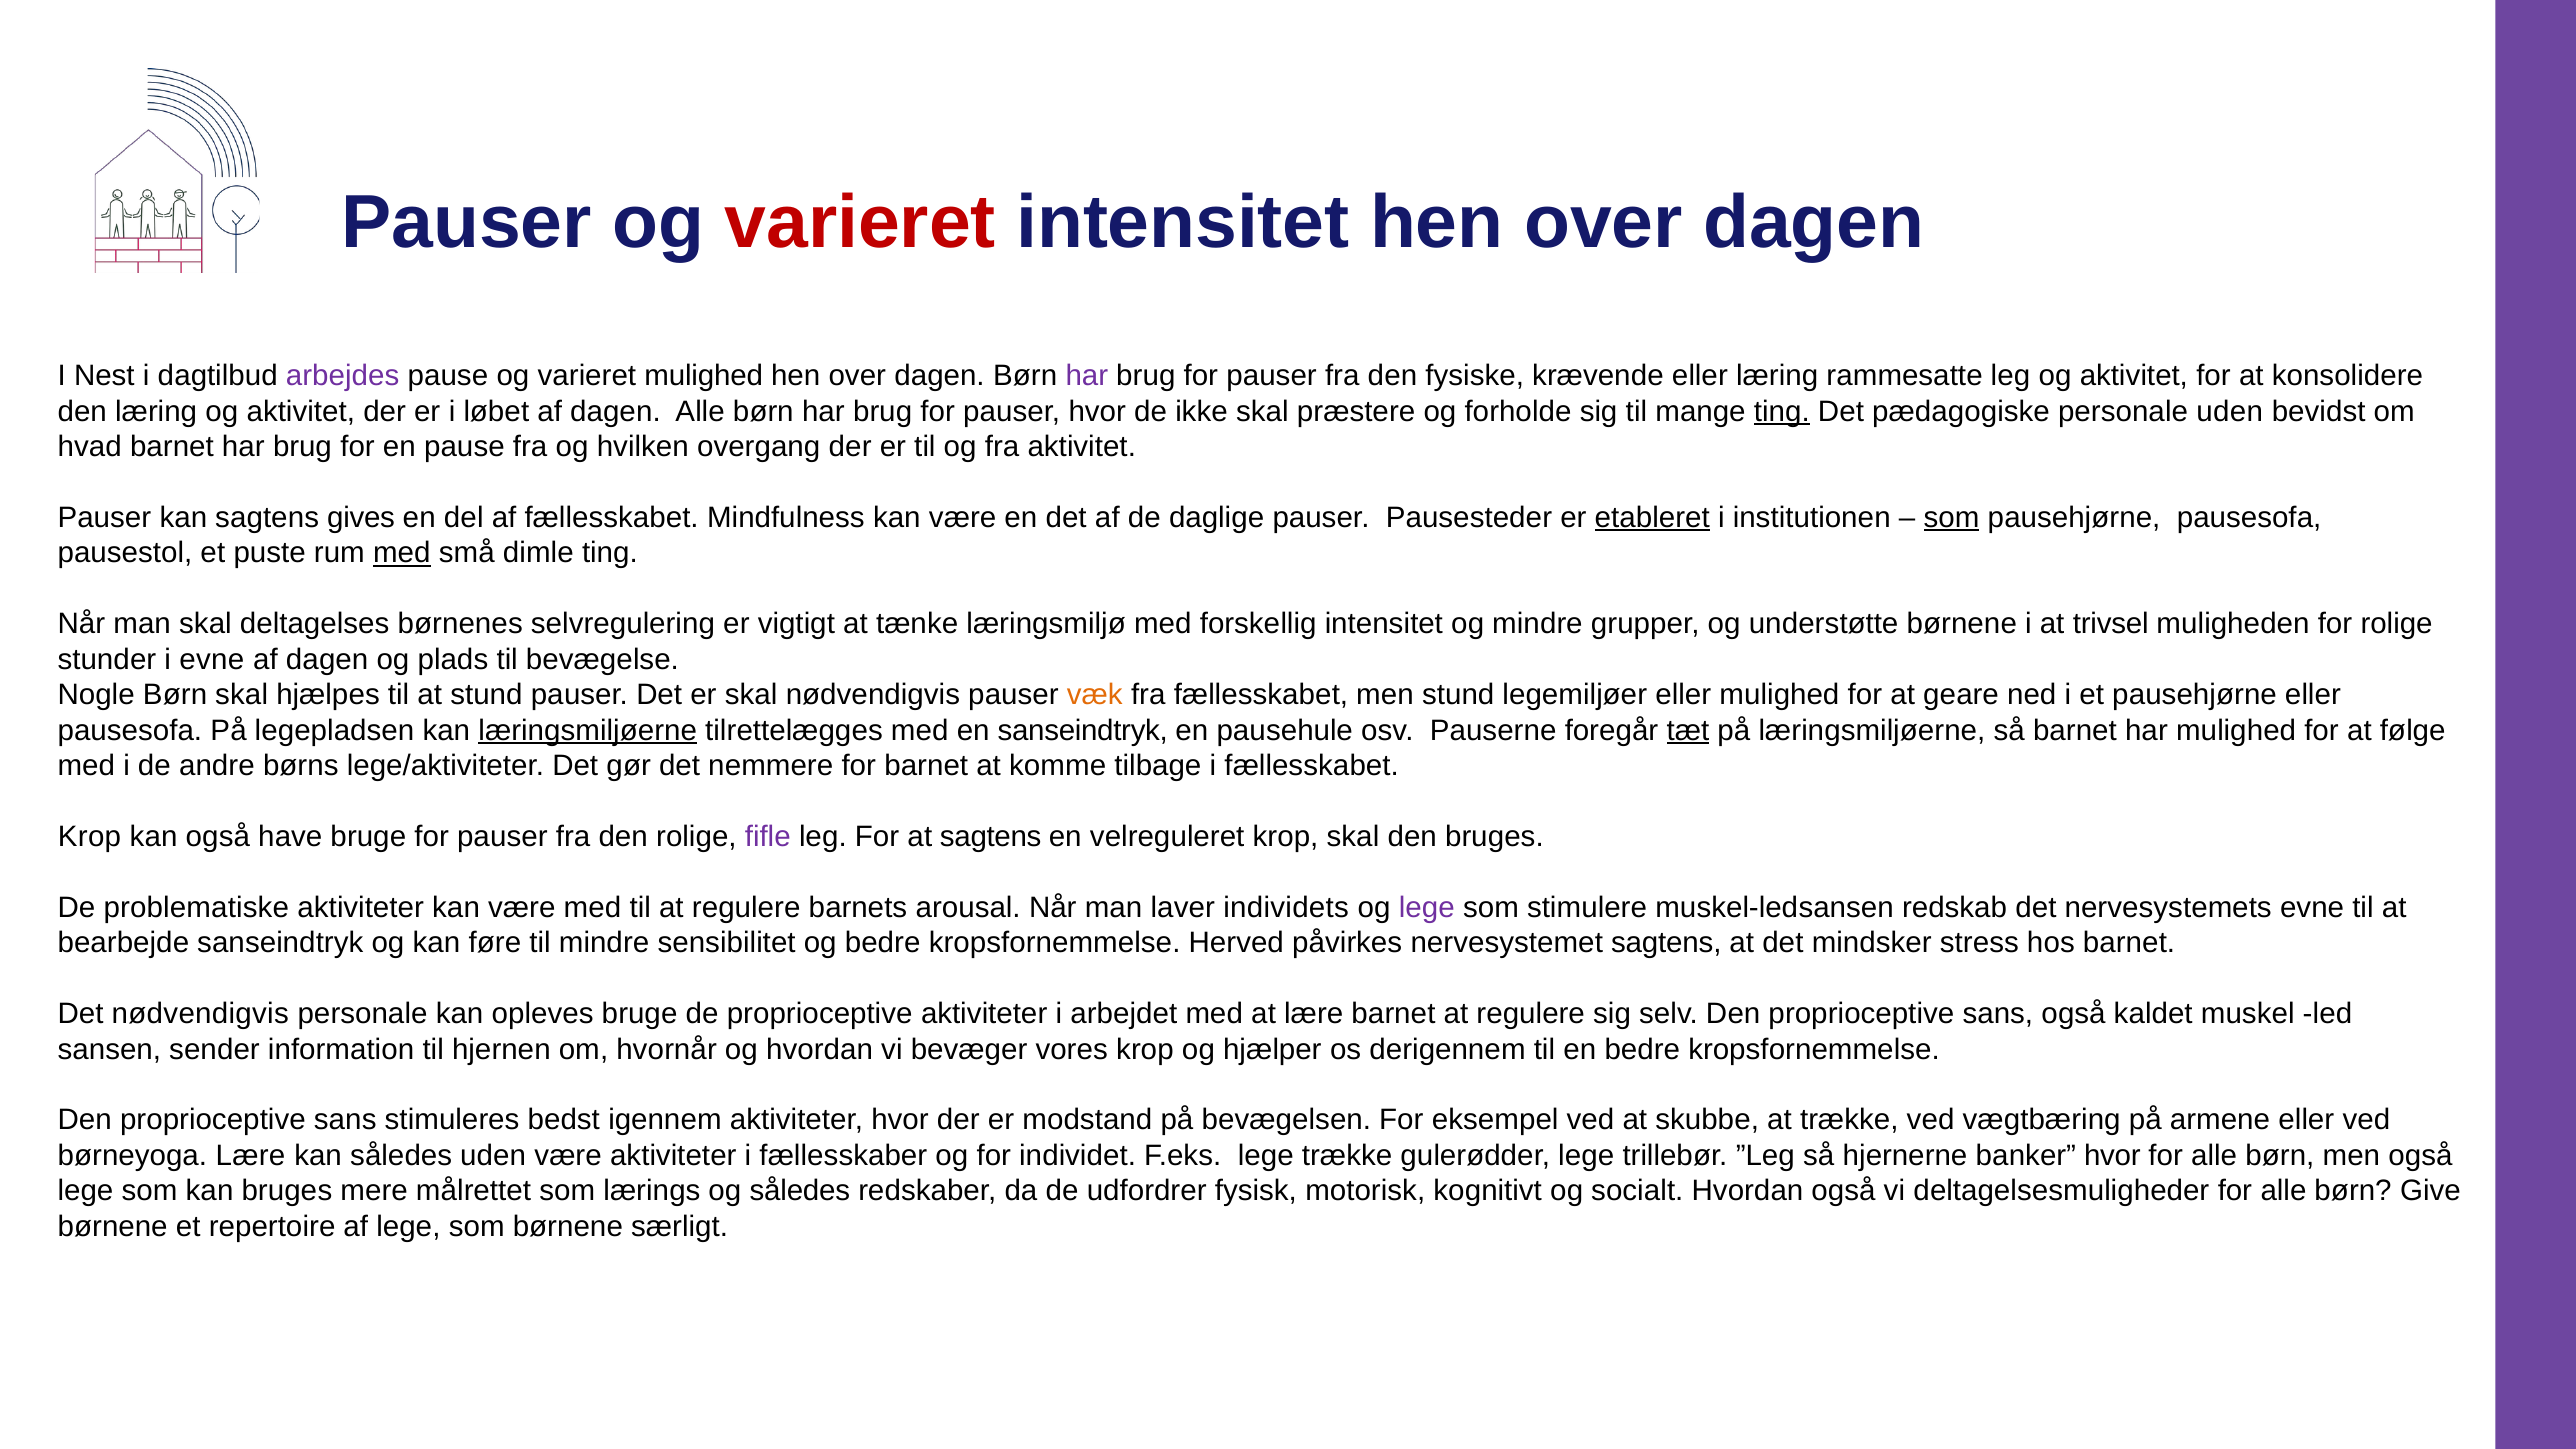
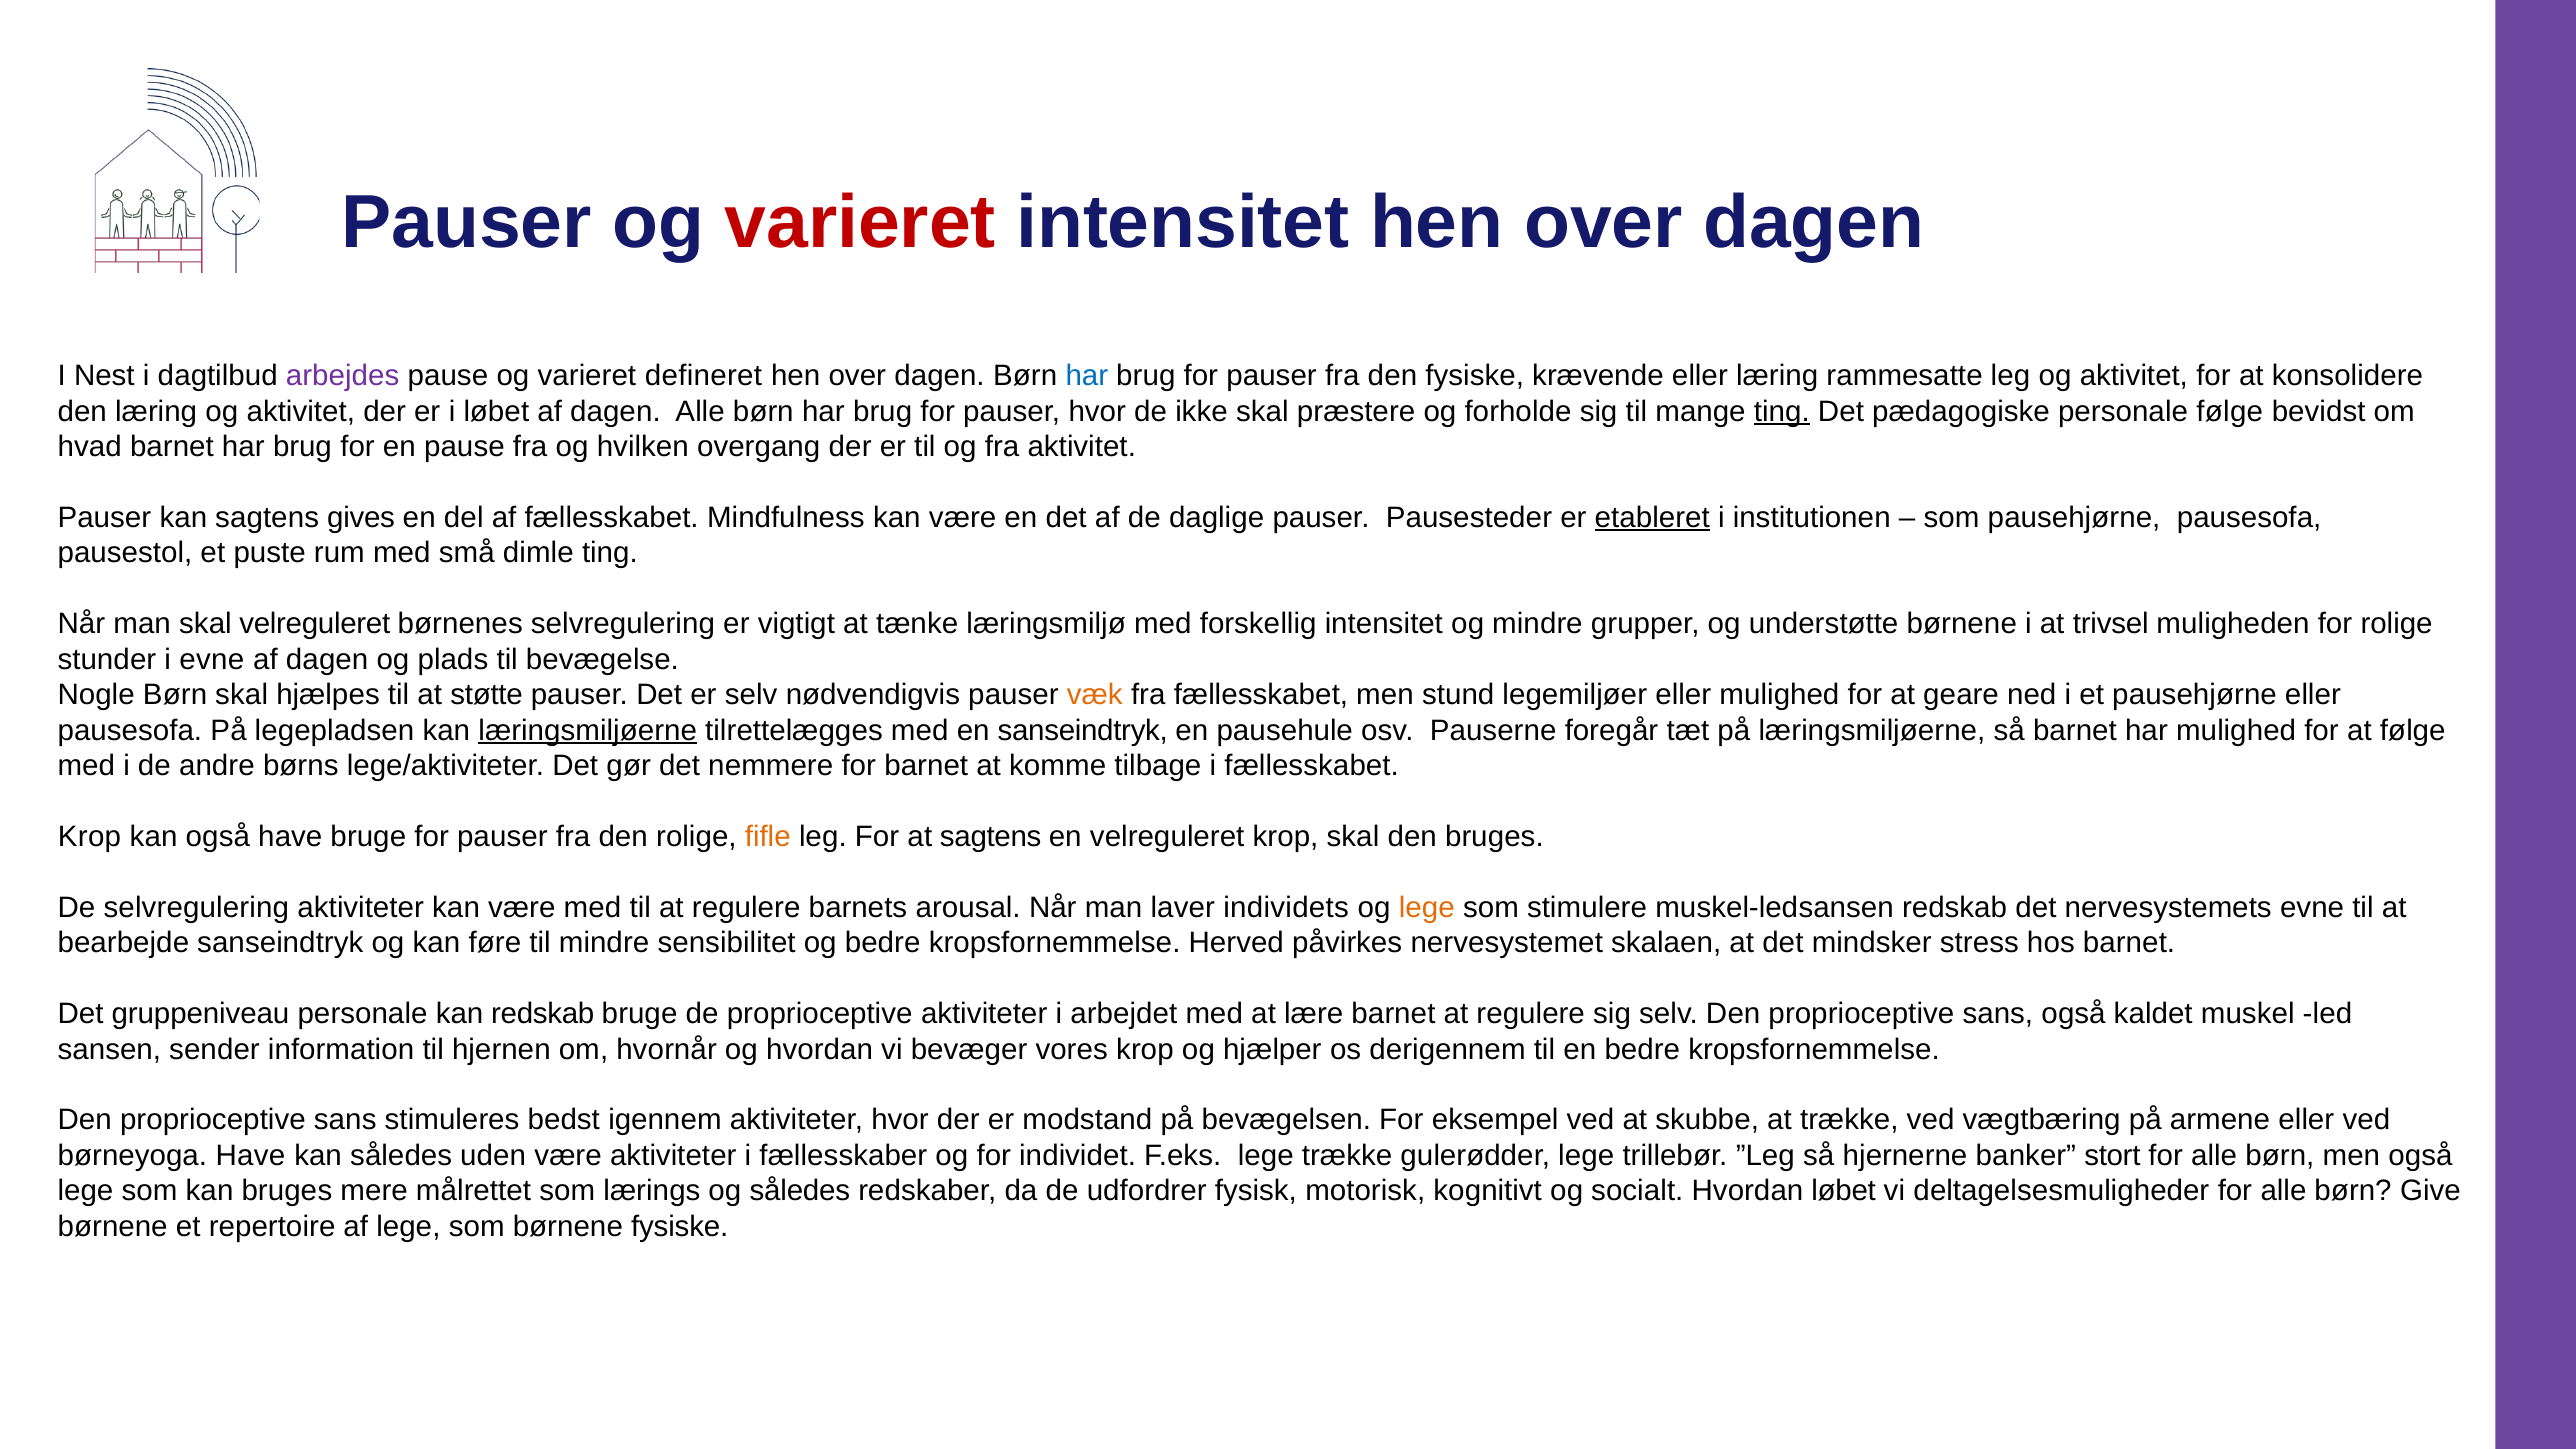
varieret mulighed: mulighed -> defineret
har at (1087, 376) colour: purple -> blue
personale uden: uden -> følge
som at (1951, 518) underline: present -> none
med at (402, 553) underline: present -> none
skal deltagelses: deltagelses -> velreguleret
at stund: stund -> støtte
er skal: skal -> selv
tæt underline: present -> none
fifle colour: purple -> orange
De problematiske: problematiske -> selvregulering
lege at (1427, 908) colour: purple -> orange
nervesystemet sagtens: sagtens -> skalaen
Det nødvendigvis: nødvendigvis -> gruppeniveau
kan opleves: opleves -> redskab
børneyoga Lære: Lære -> Have
banker hvor: hvor -> stort
Hvordan også: også -> løbet
børnene særligt: særligt -> fysiske
